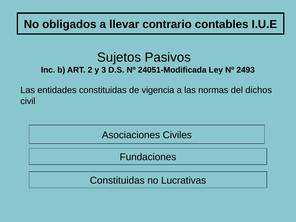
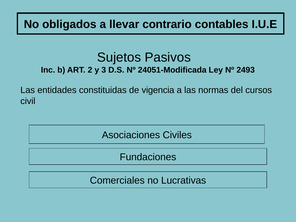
dichos: dichos -> cursos
Constituidas at (117, 180): Constituidas -> Comerciales
